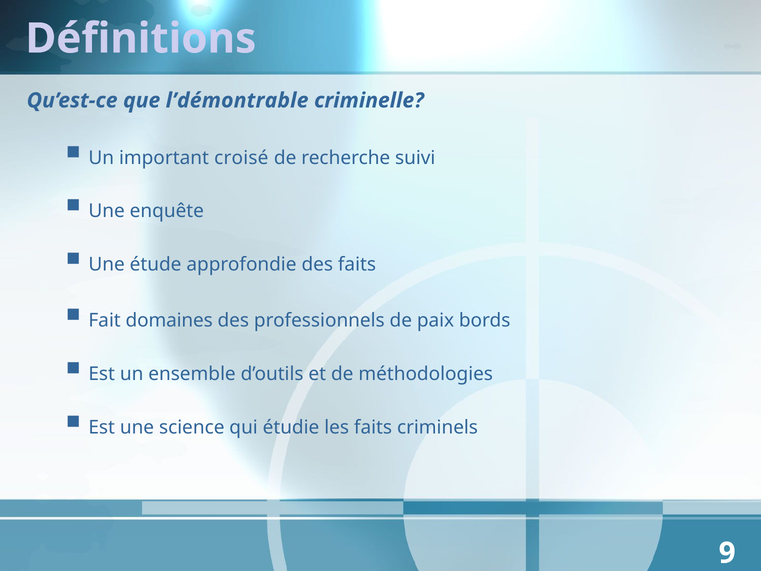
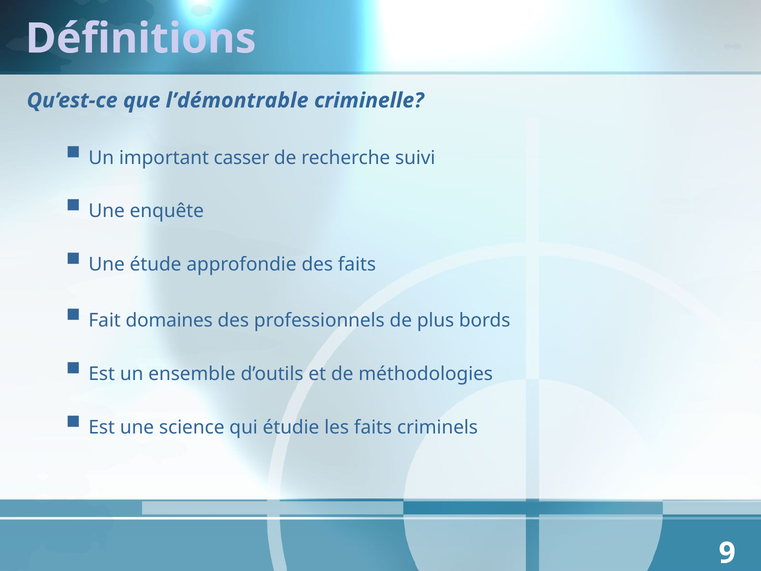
croisé: croisé -> casser
paix: paix -> plus
